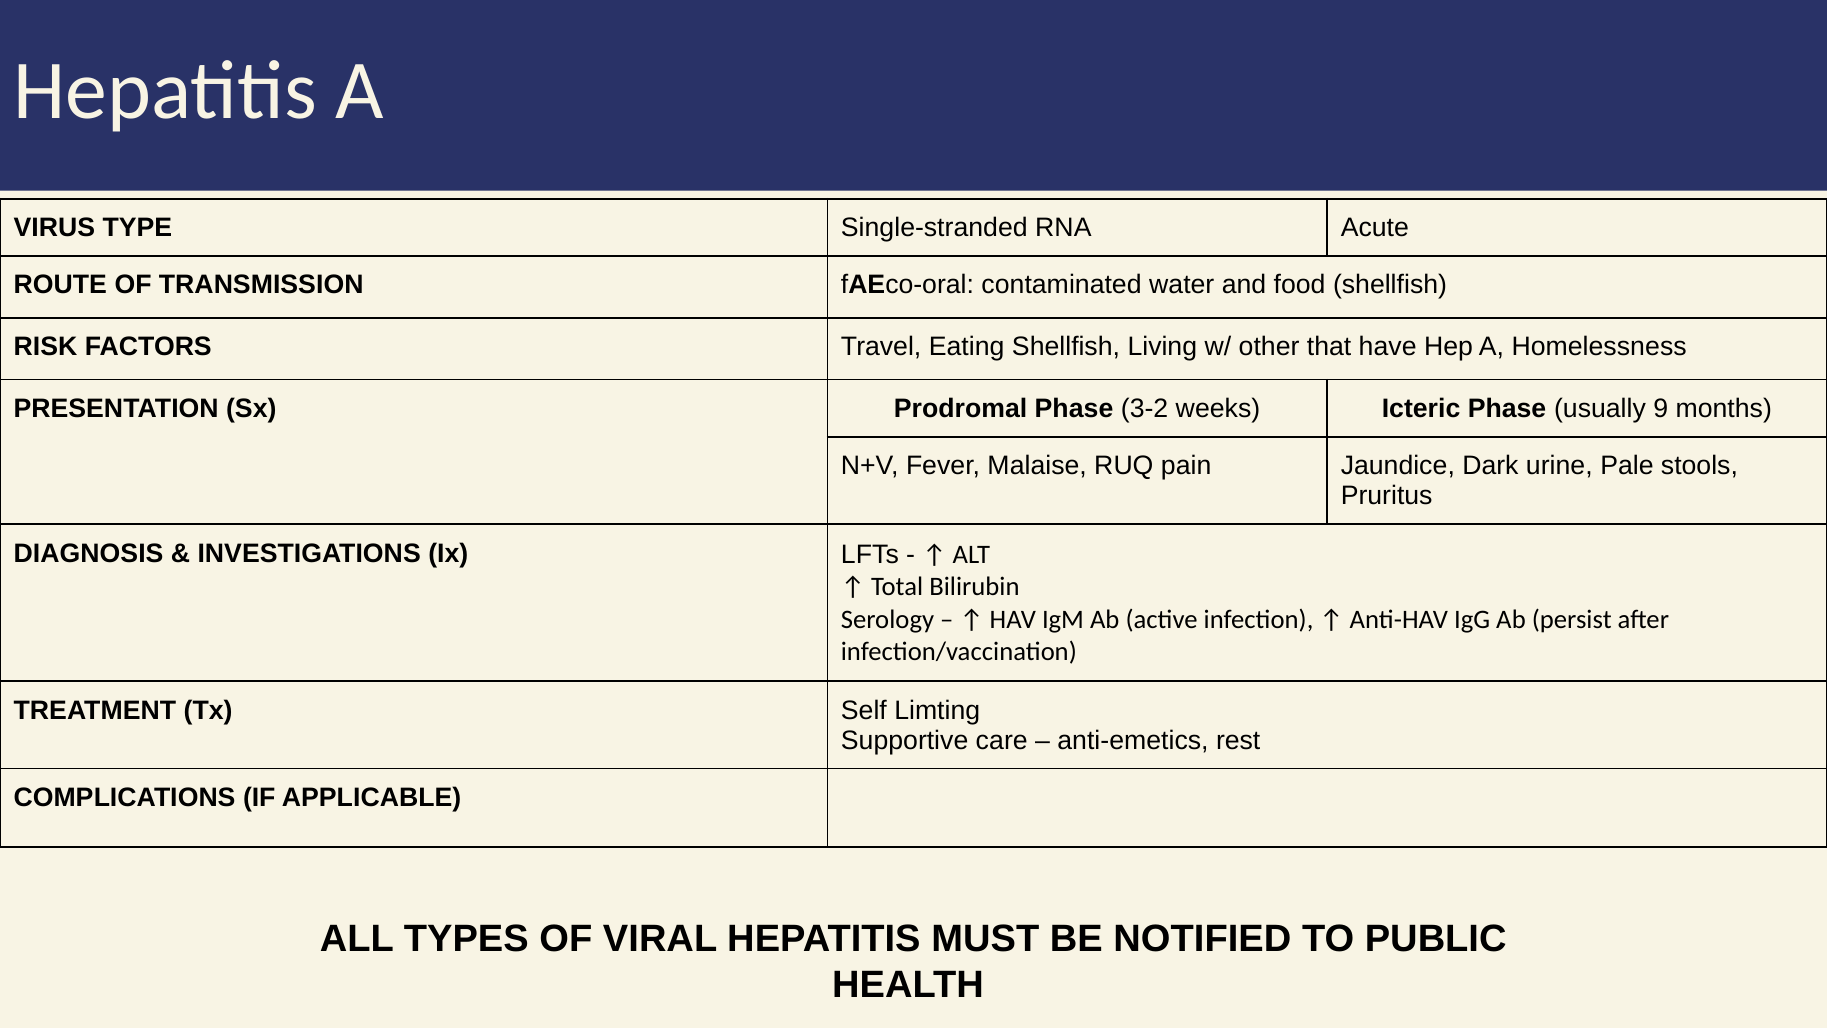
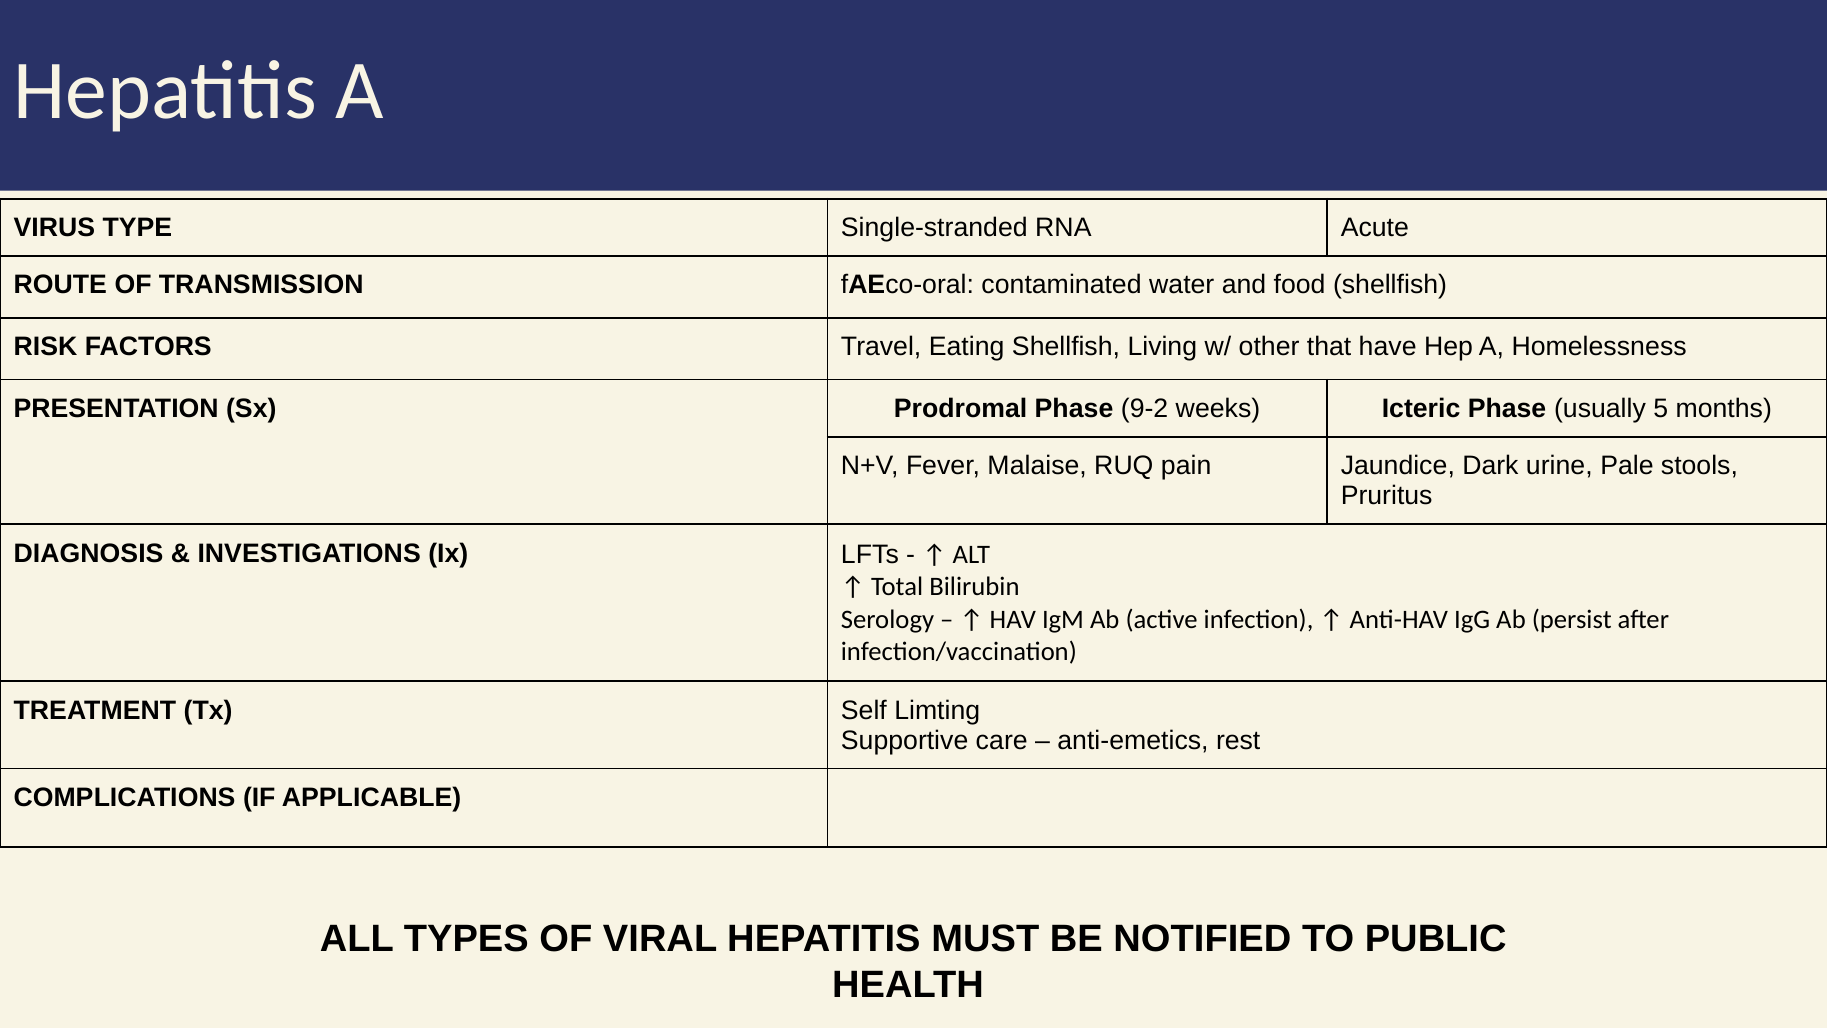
3-2: 3-2 -> 9-2
9: 9 -> 5
